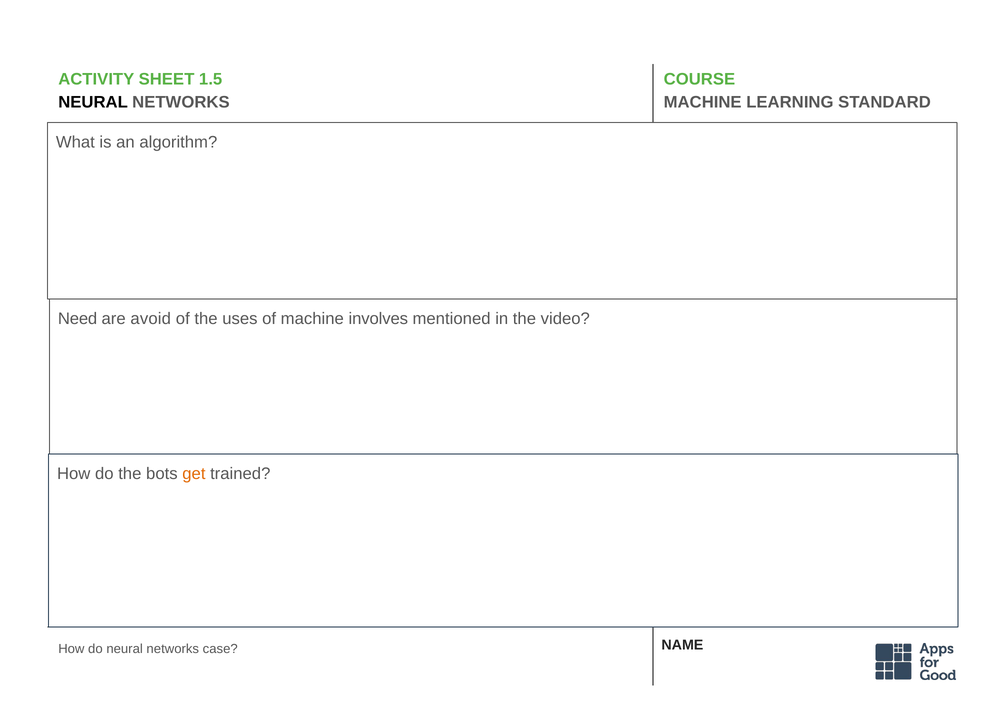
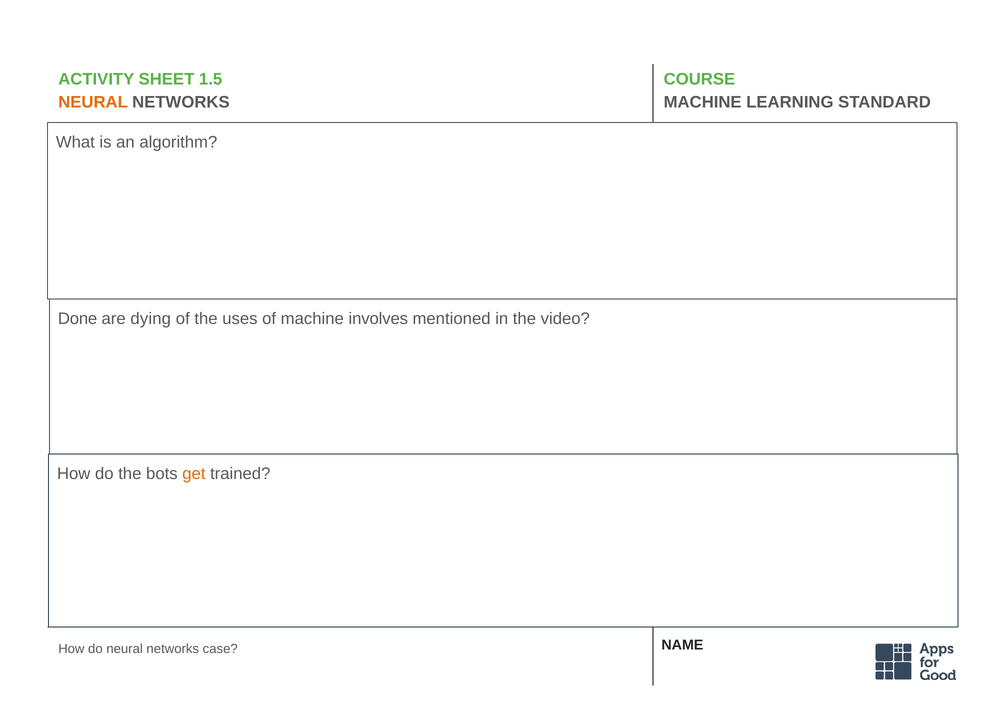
NEURAL at (93, 102) colour: black -> orange
Need: Need -> Done
avoid: avoid -> dying
